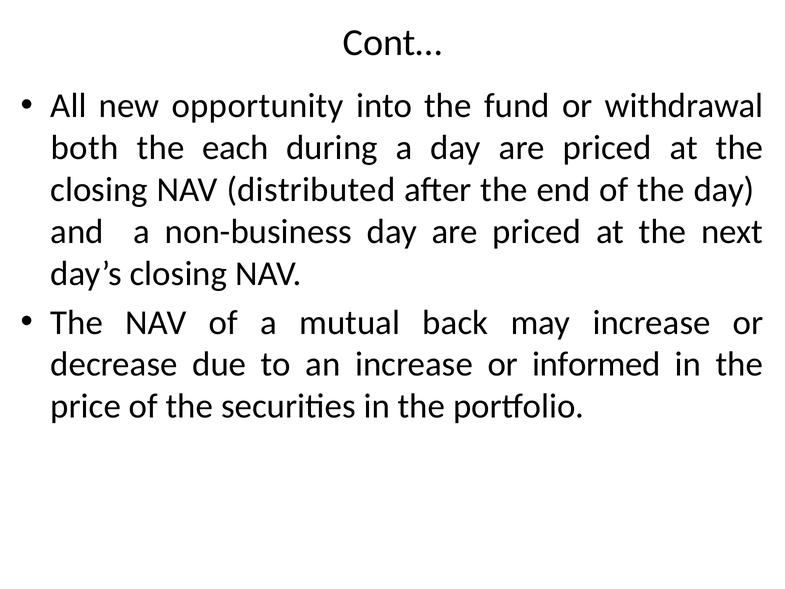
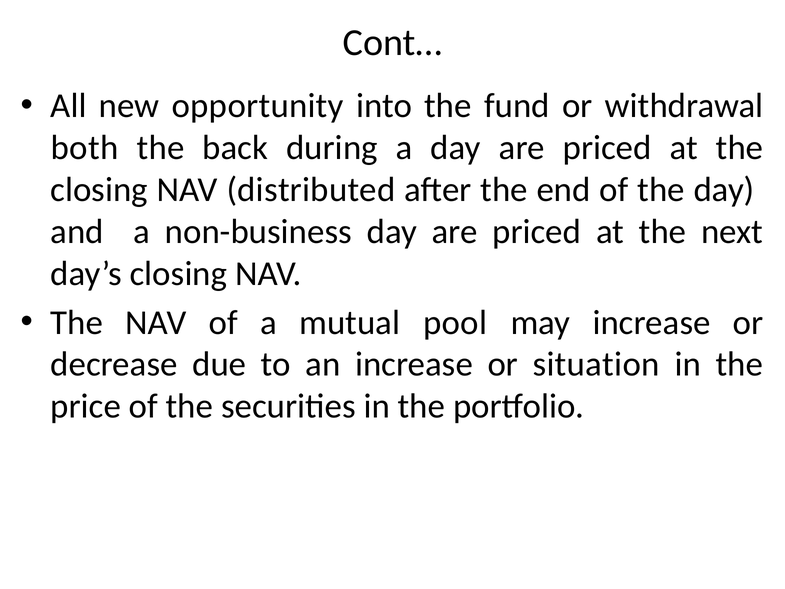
each: each -> back
back: back -> pool
informed: informed -> situation
